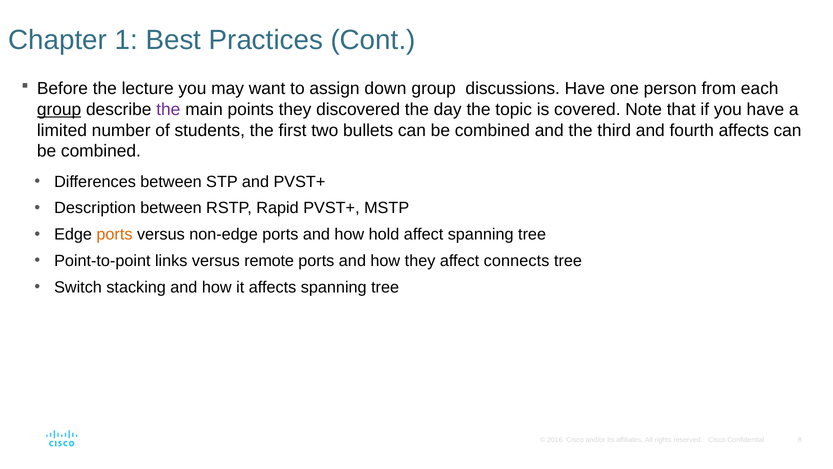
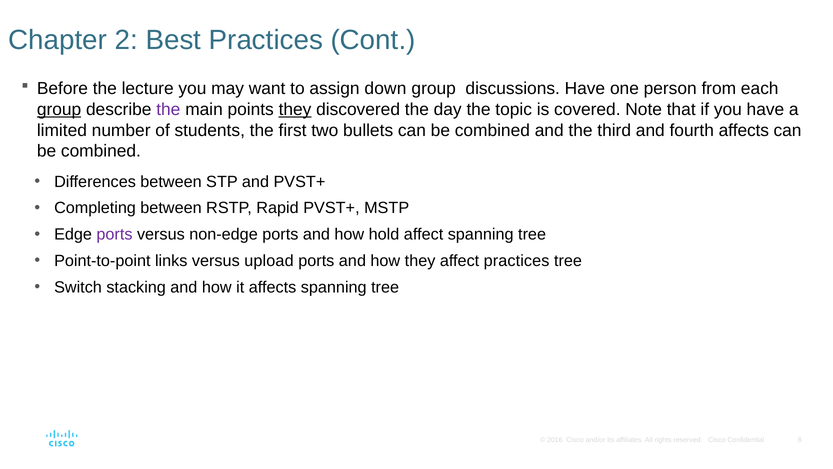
1: 1 -> 2
they at (295, 109) underline: none -> present
Description: Description -> Completing
ports at (114, 234) colour: orange -> purple
remote: remote -> upload
affect connects: connects -> practices
